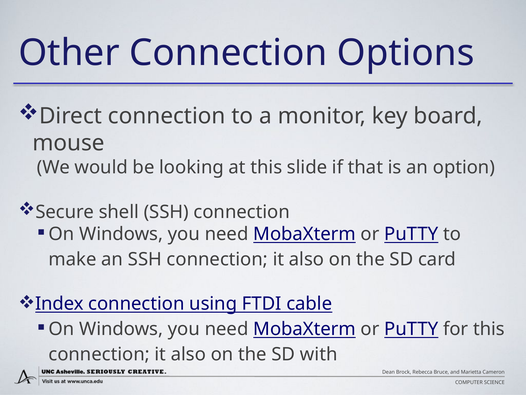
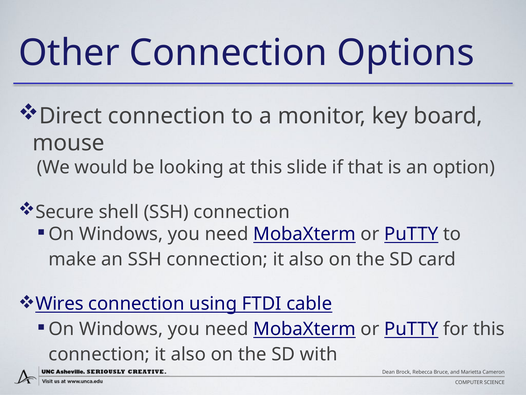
Index: Index -> Wires
